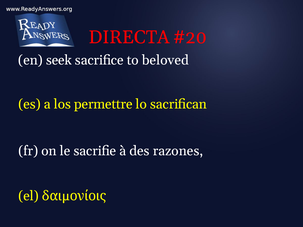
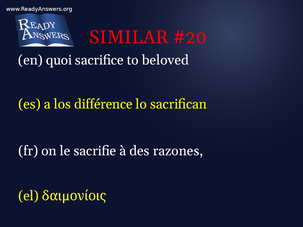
DIRECTA: DIRECTA -> SIMILAR
seek: seek -> quoi
permettre: permettre -> différence
